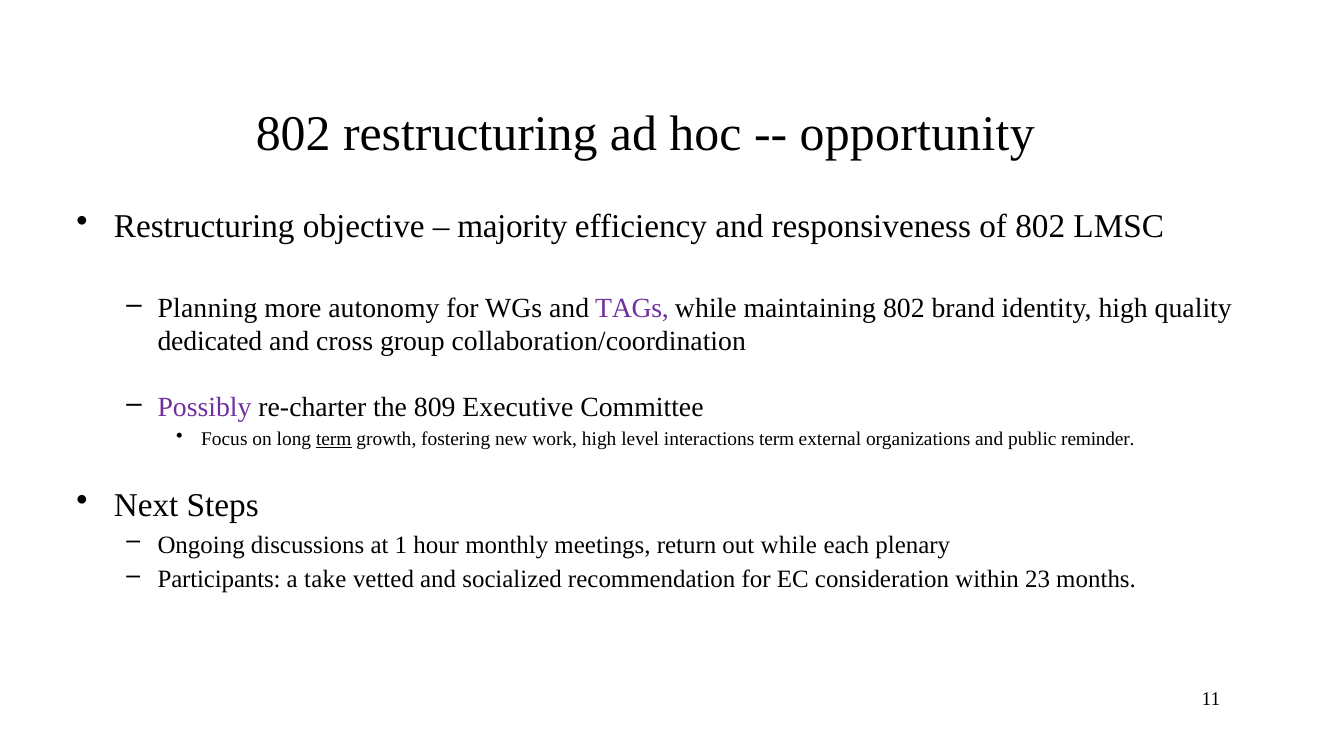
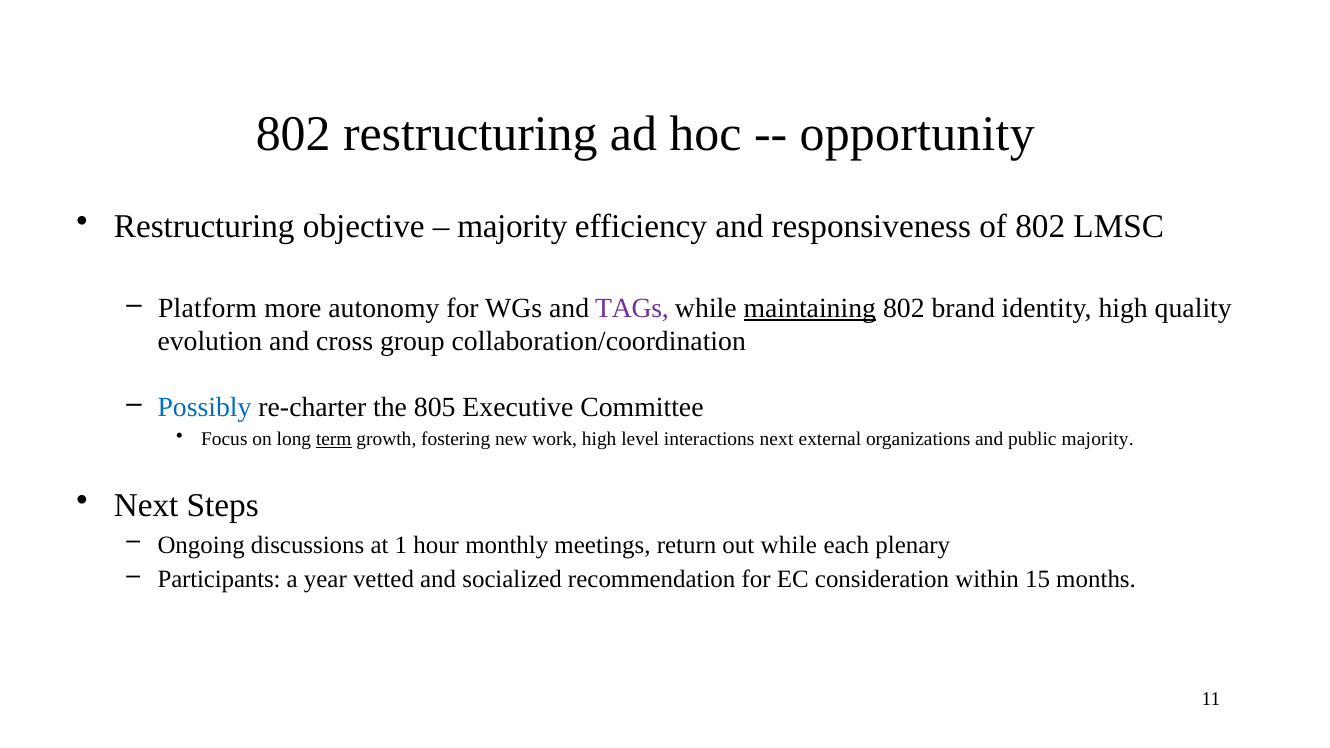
Planning: Planning -> Platform
maintaining underline: none -> present
dedicated: dedicated -> evolution
Possibly colour: purple -> blue
809: 809 -> 805
interactions term: term -> next
public reminder: reminder -> majority
take: take -> year
23: 23 -> 15
